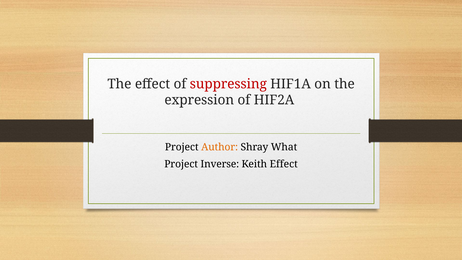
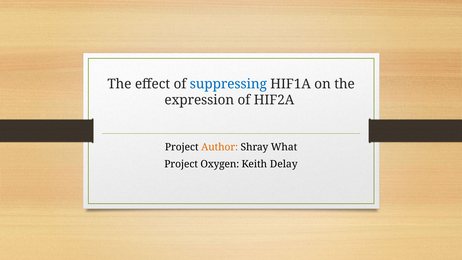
suppressing colour: red -> blue
Inverse: Inverse -> Oxygen
Keith Effect: Effect -> Delay
